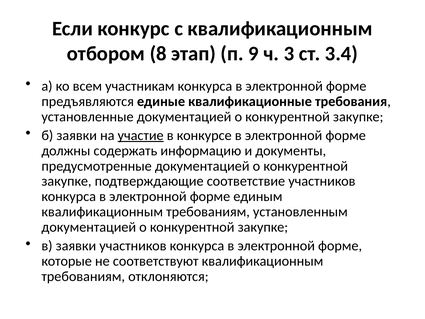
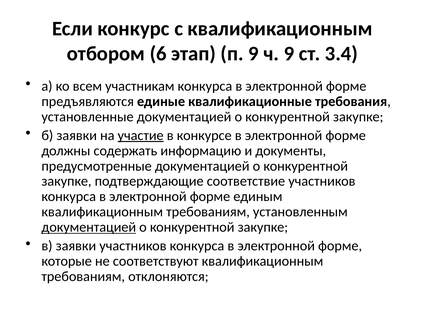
8: 8 -> 6
ч 3: 3 -> 9
документацией at (89, 227) underline: none -> present
